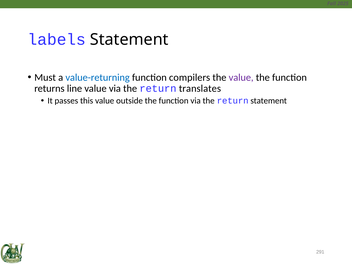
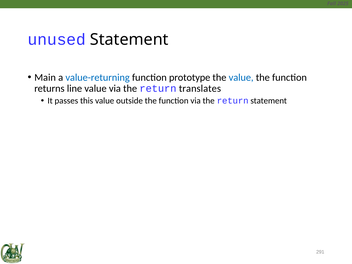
labels: labels -> unused
Must: Must -> Main
compilers: compilers -> prototype
value at (241, 78) colour: purple -> blue
